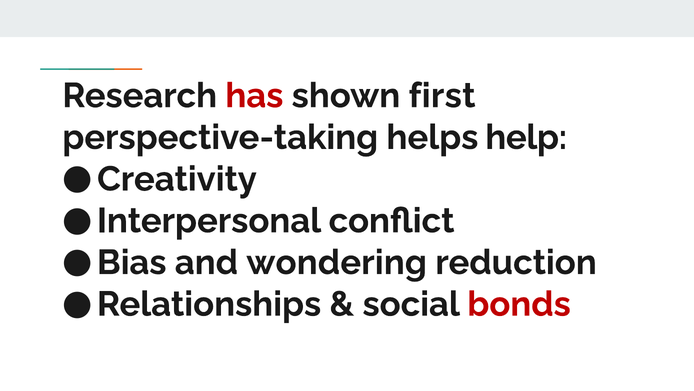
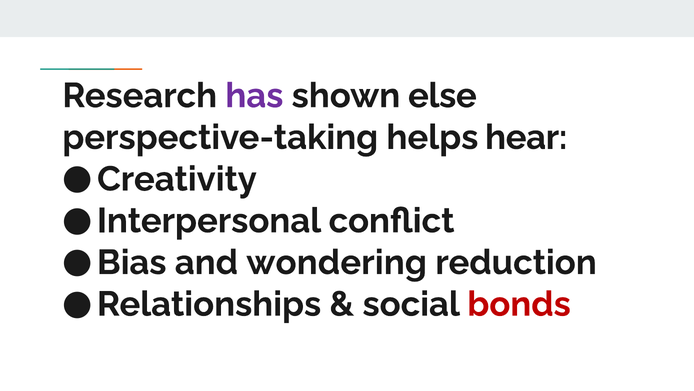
has colour: red -> purple
first: first -> else
help: help -> hear
